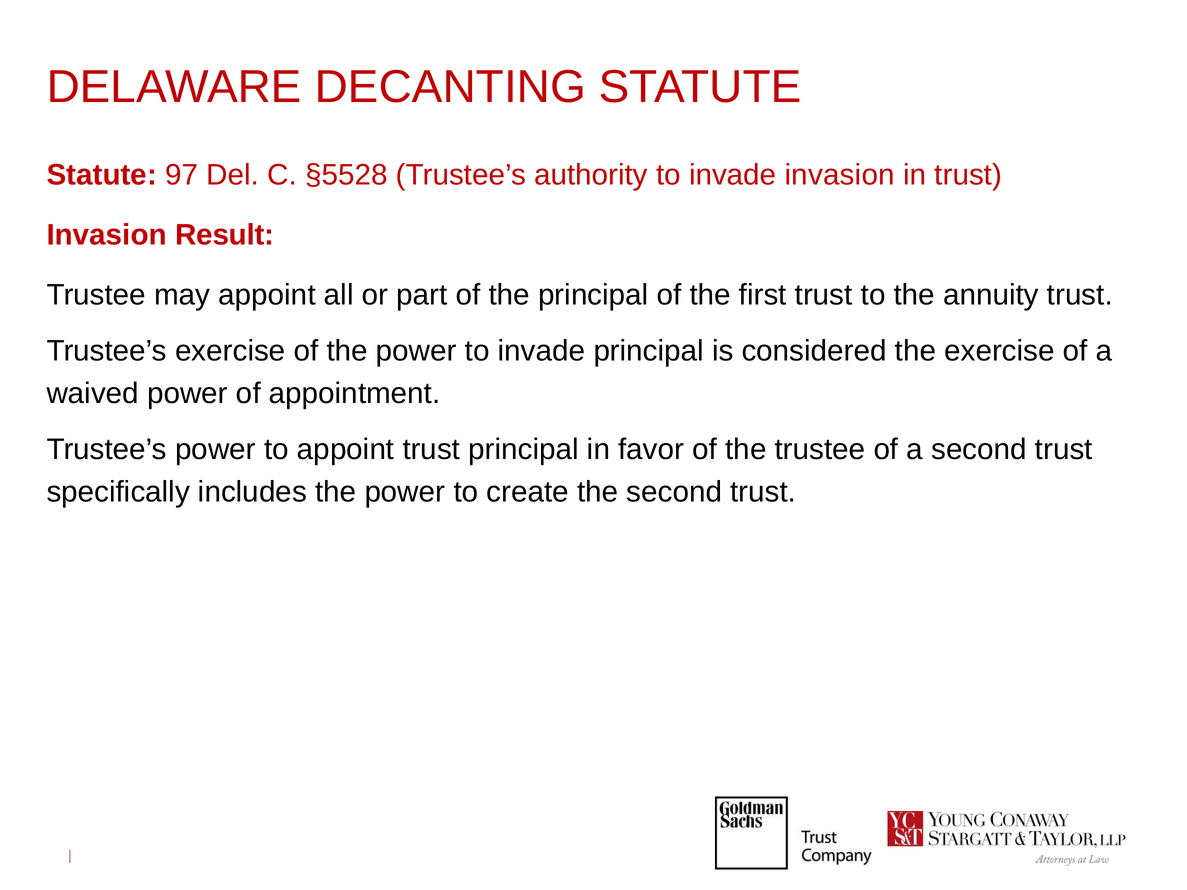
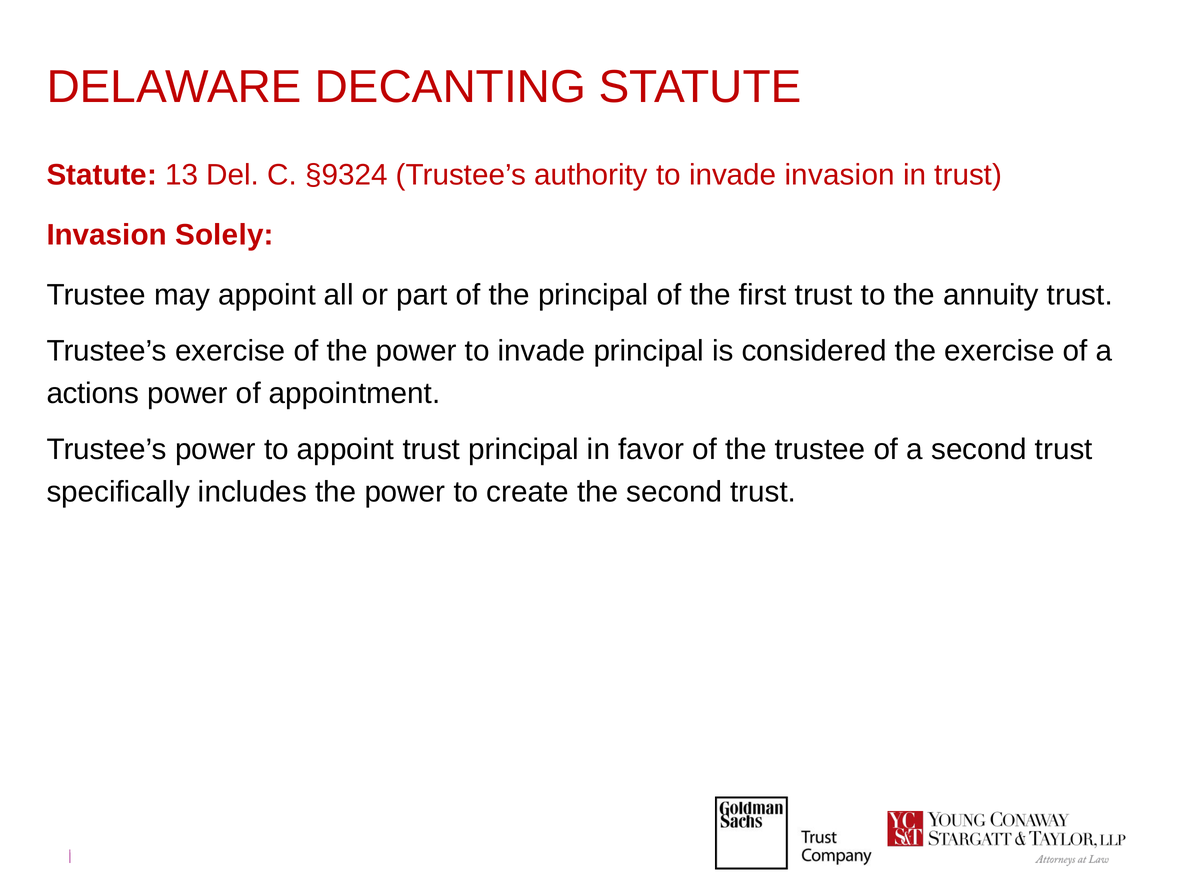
97: 97 -> 13
§5528: §5528 -> §9324
Result: Result -> Solely
waived: waived -> actions
